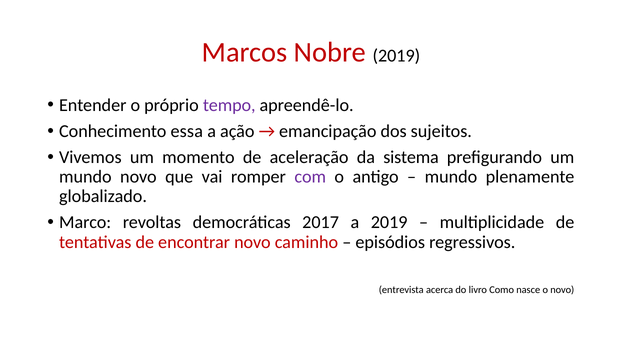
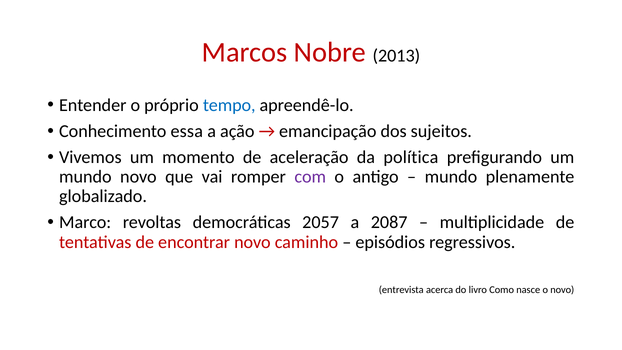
Nobre 2019: 2019 -> 2013
tempo colour: purple -> blue
sistema: sistema -> política
2017: 2017 -> 2057
a 2019: 2019 -> 2087
